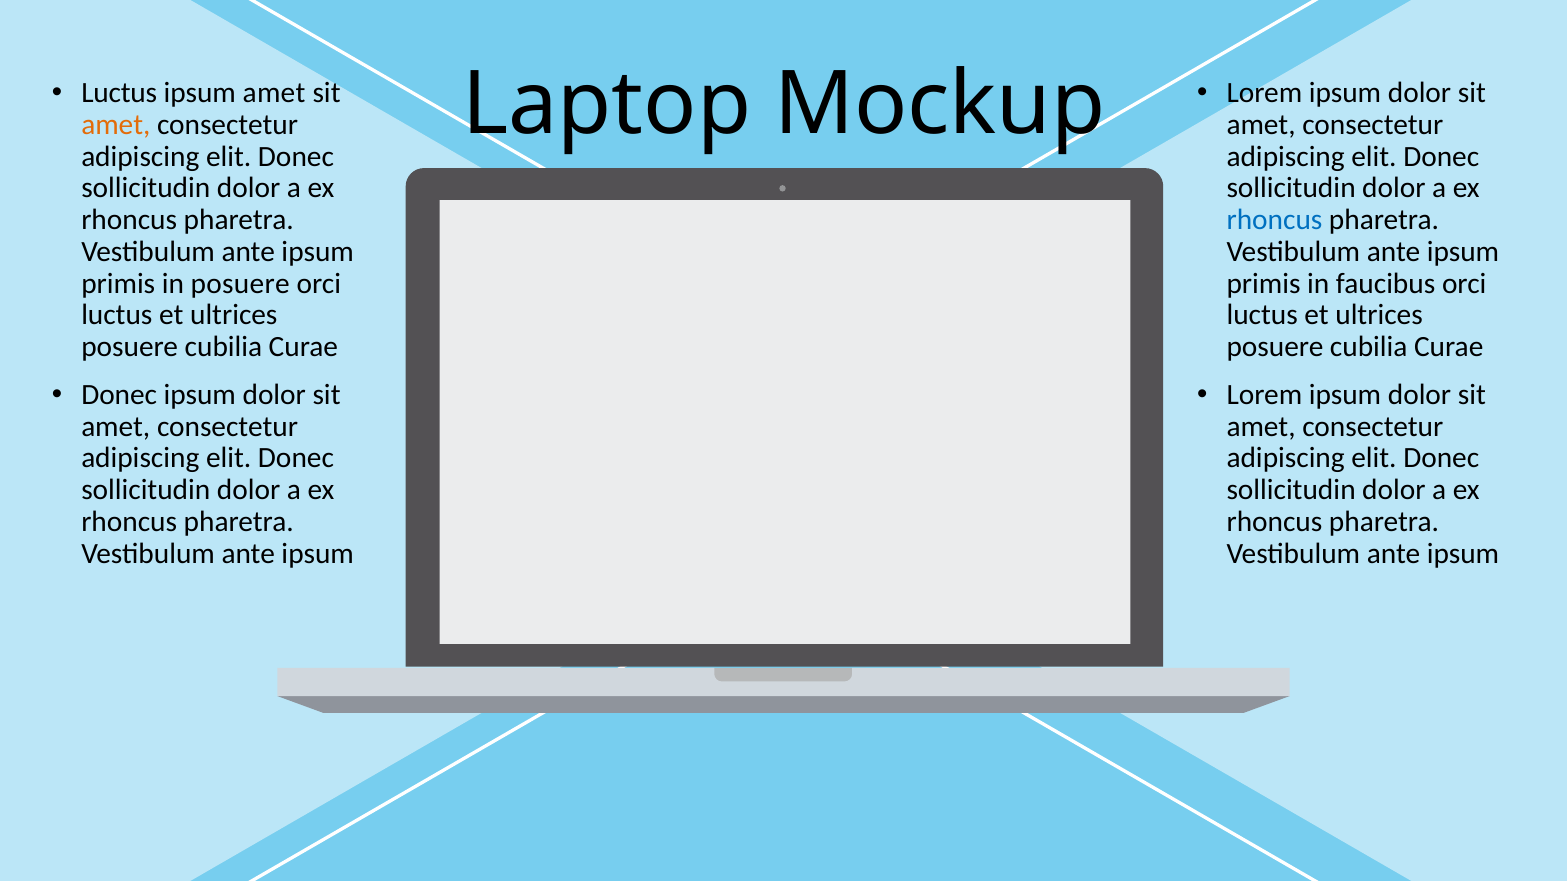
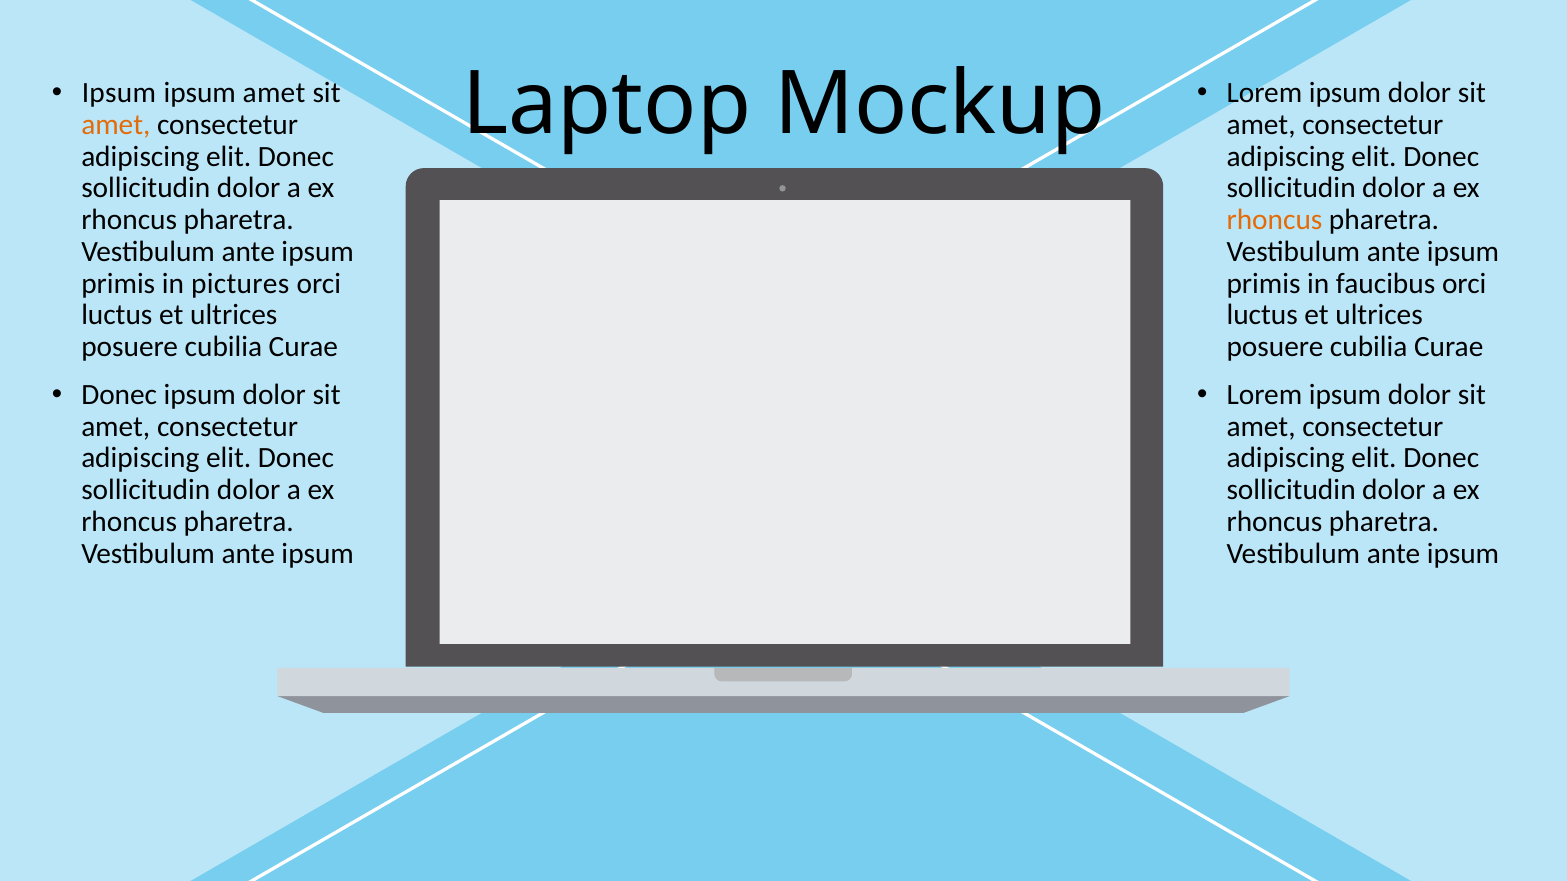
Luctus at (119, 93): Luctus -> Ipsum
rhoncus at (1275, 220) colour: blue -> orange
in posuere: posuere -> pictures
